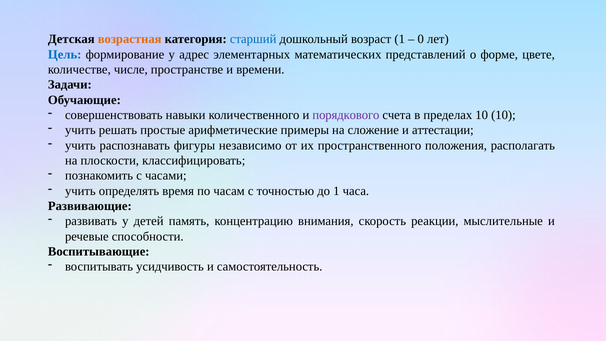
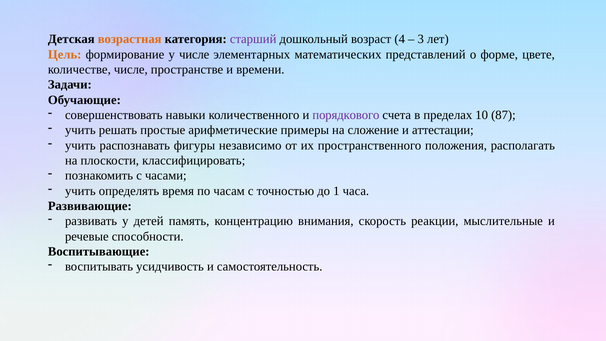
старший colour: blue -> purple
возраст 1: 1 -> 4
0: 0 -> 3
Цель colour: blue -> orange
у адрес: адрес -> числе
10 10: 10 -> 87
